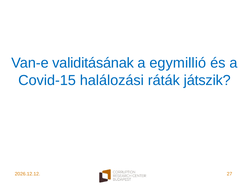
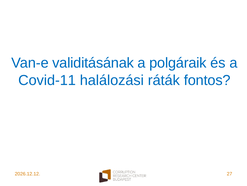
egymillió: egymillió -> polgáraik
Covid-15: Covid-15 -> Covid-11
játszik: játszik -> fontos
